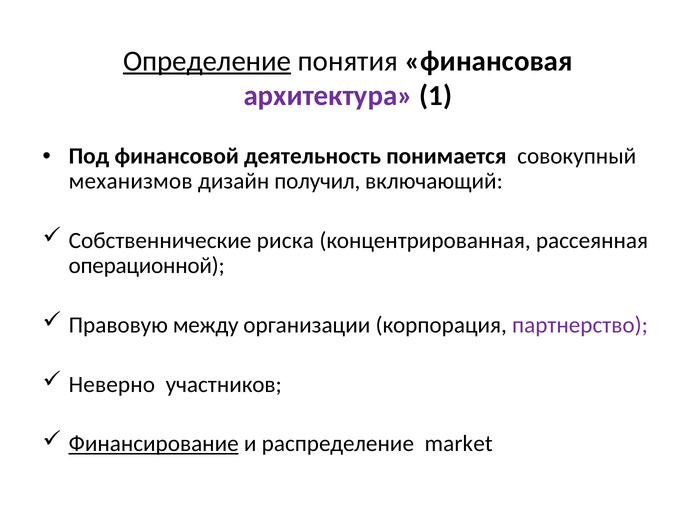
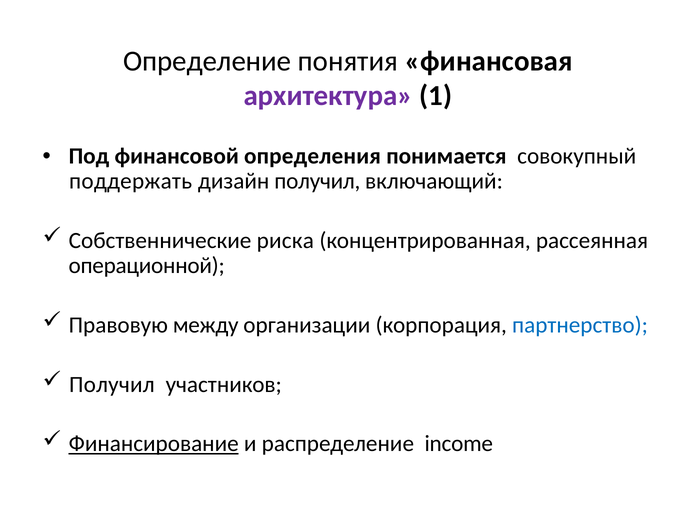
Определение underline: present -> none
деятельность: деятельность -> определения
механизмов: механизмов -> поддержать
партнерство colour: purple -> blue
Неверно at (112, 384): Неверно -> Получил
market: market -> income
